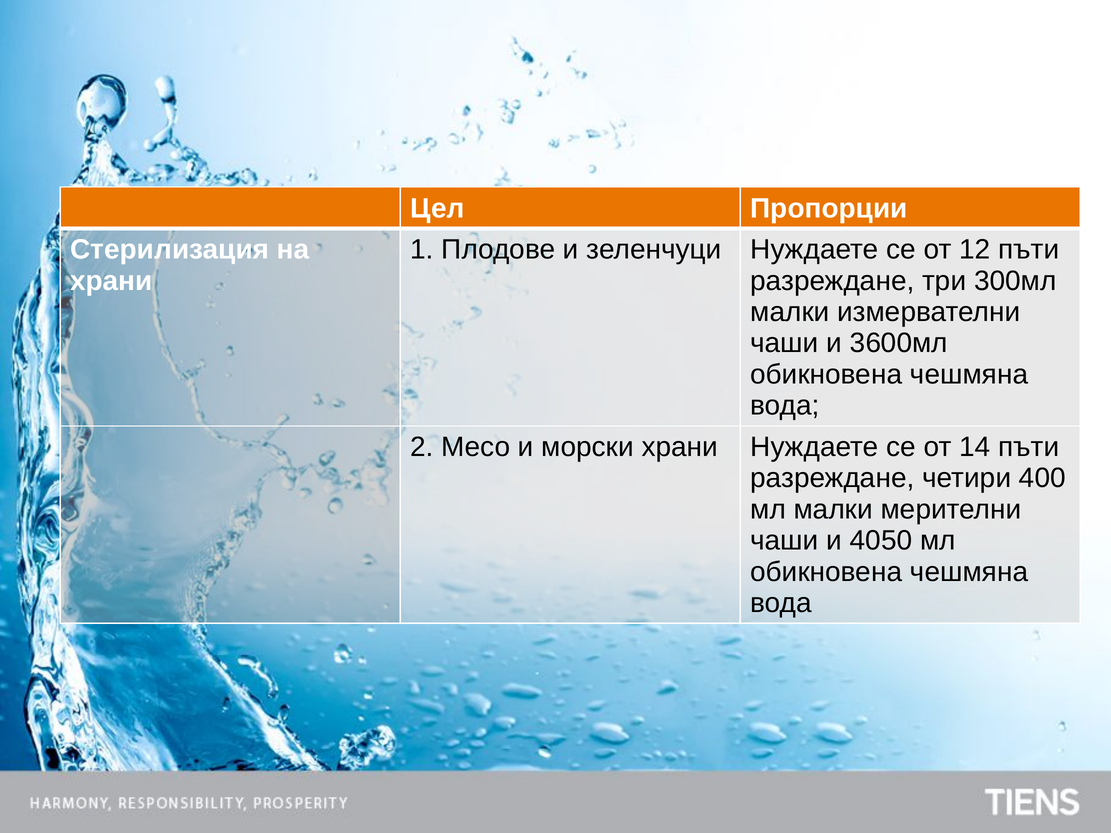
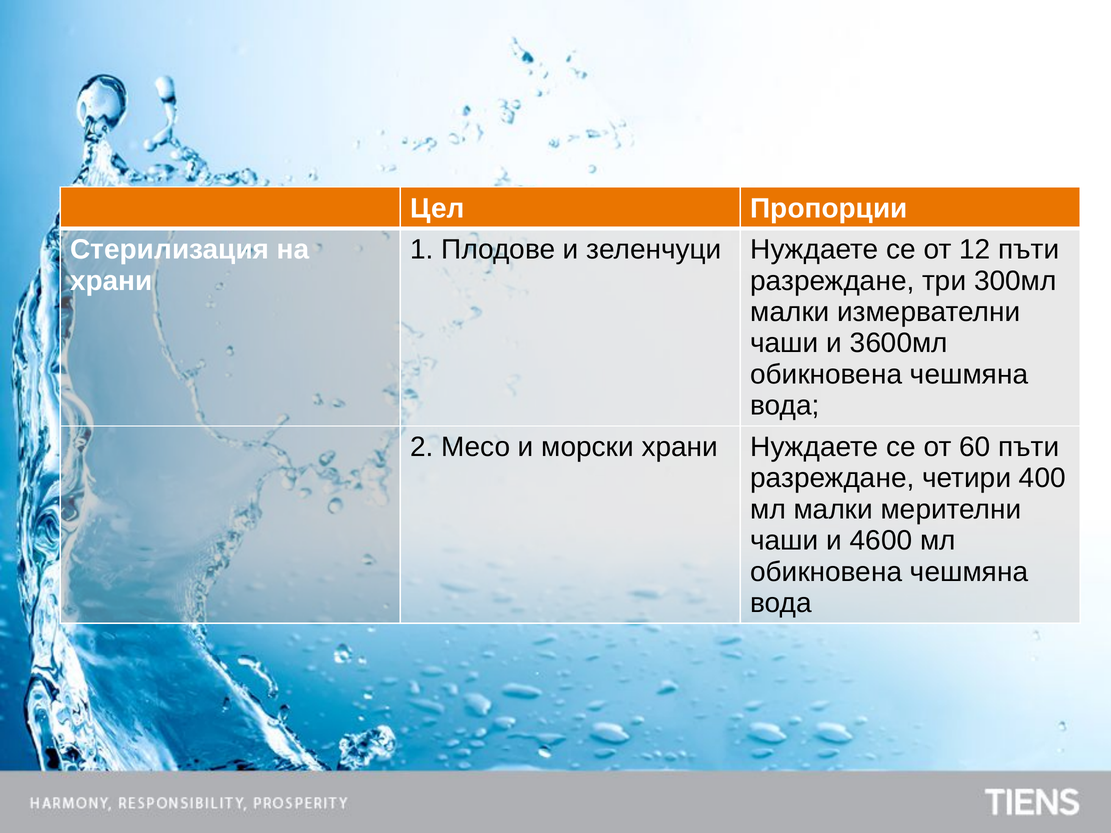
14: 14 -> 60
4050: 4050 -> 4600
